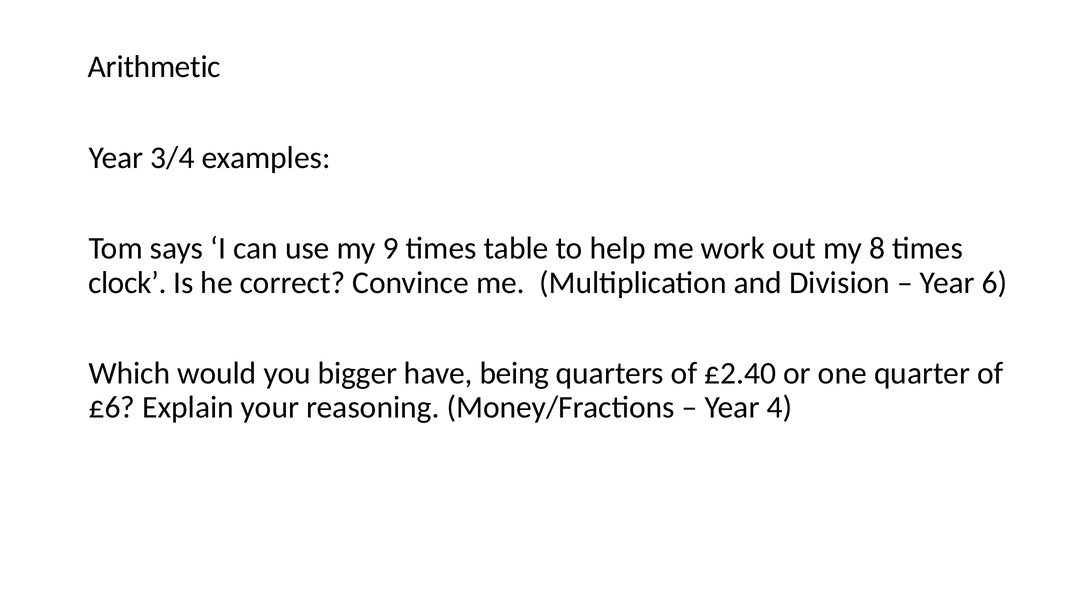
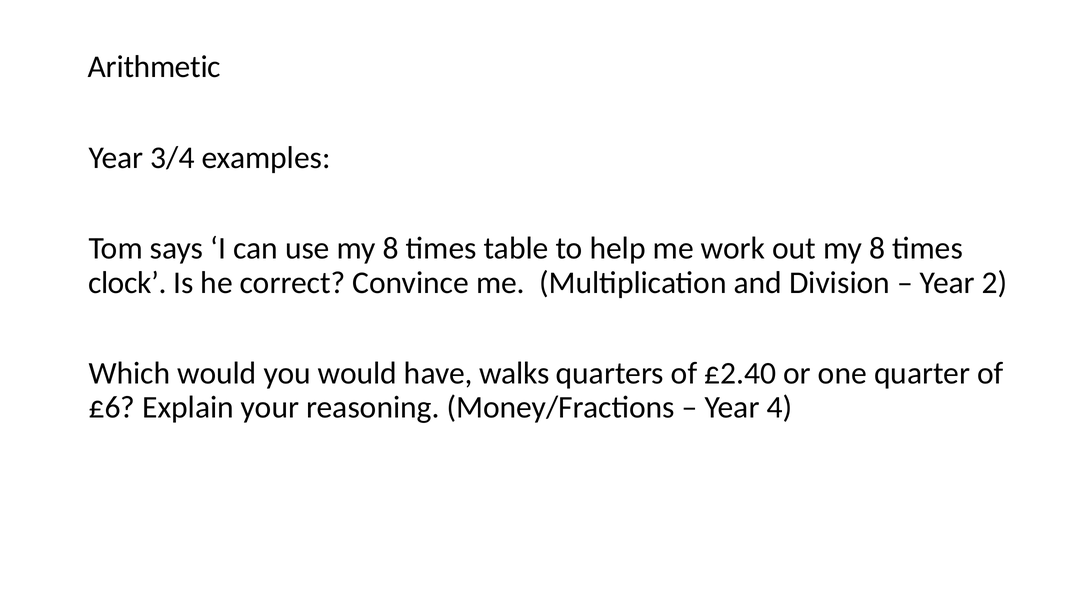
use my 9: 9 -> 8
6: 6 -> 2
you bigger: bigger -> would
being: being -> walks
